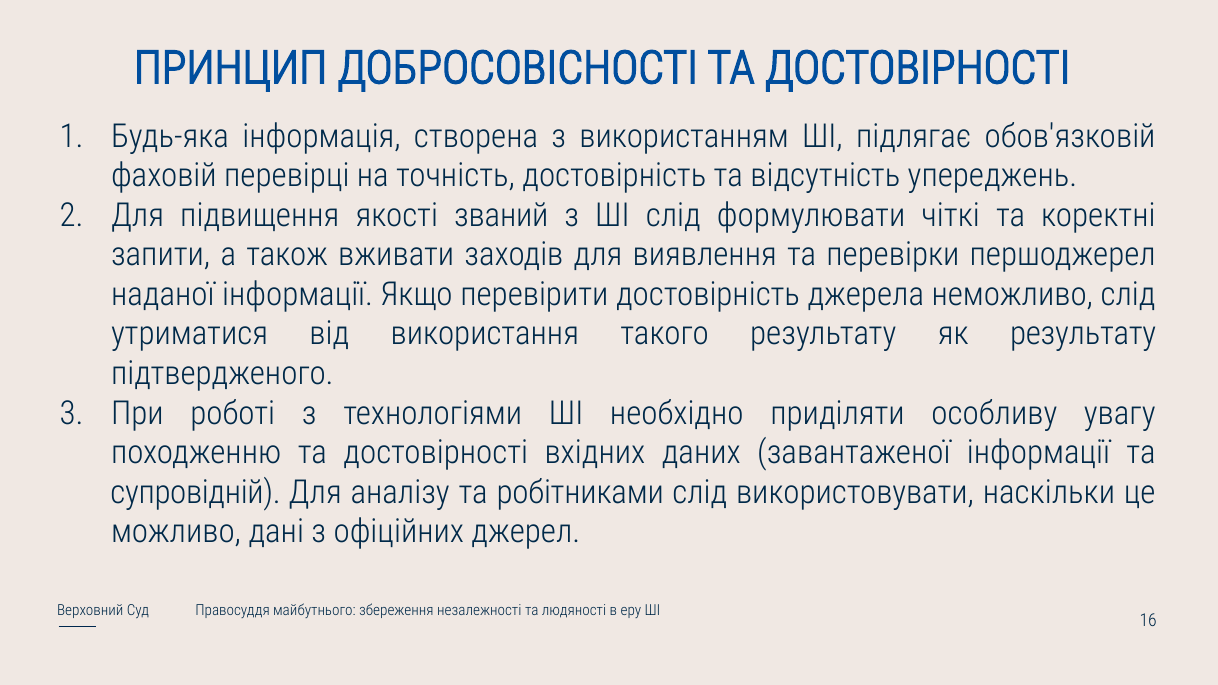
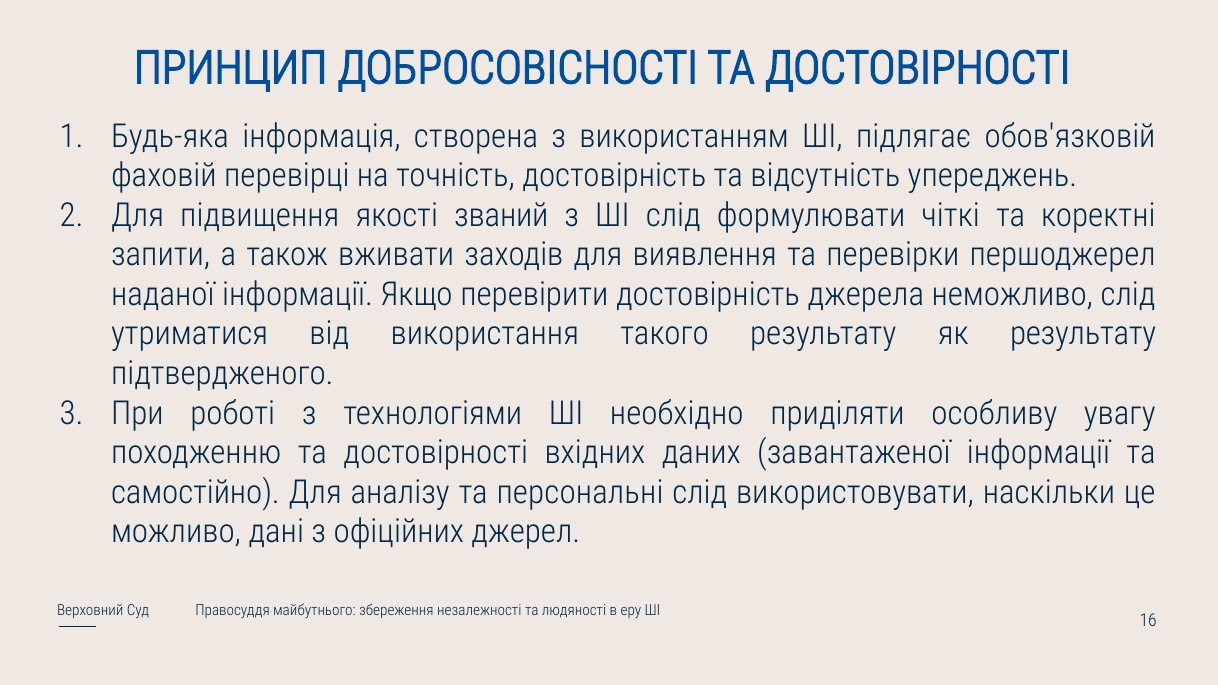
супровідній: супровідній -> самостійно
робітниками: робітниками -> персональні
